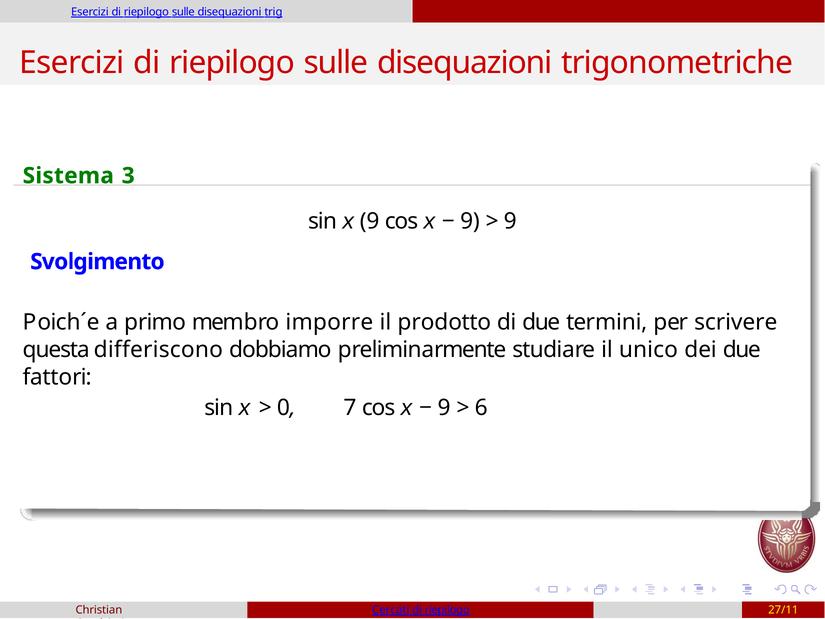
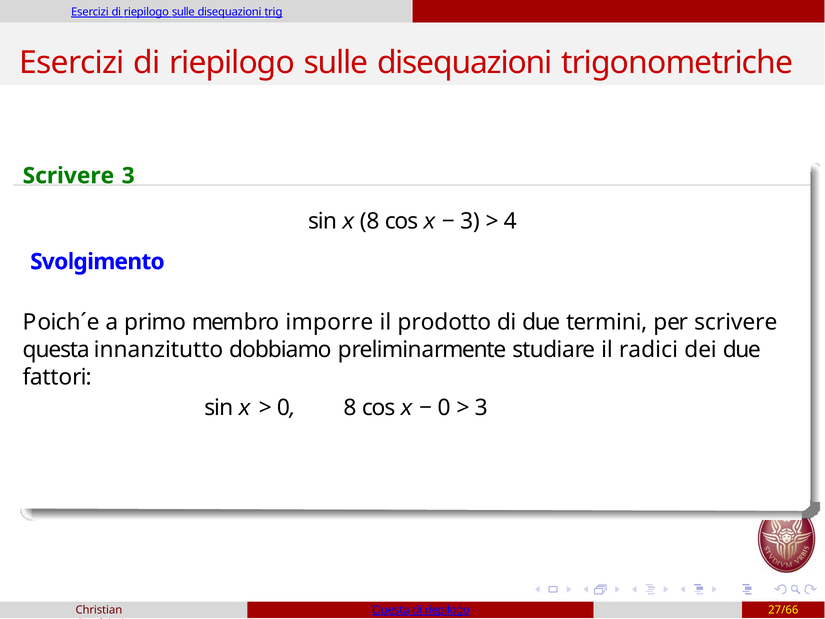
Sistema at (68, 176): Sistema -> Scrivere
x 9: 9 -> 8
9 at (470, 221): 9 -> 3
9 at (510, 221): 9 -> 4
differiscono: differiscono -> innanzitutto
unico: unico -> radici
0 7: 7 -> 8
9 at (444, 408): 9 -> 0
6 at (481, 408): 6 -> 3
Cercati at (391, 610): Cercati -> Questa
27/11: 27/11 -> 27/66
